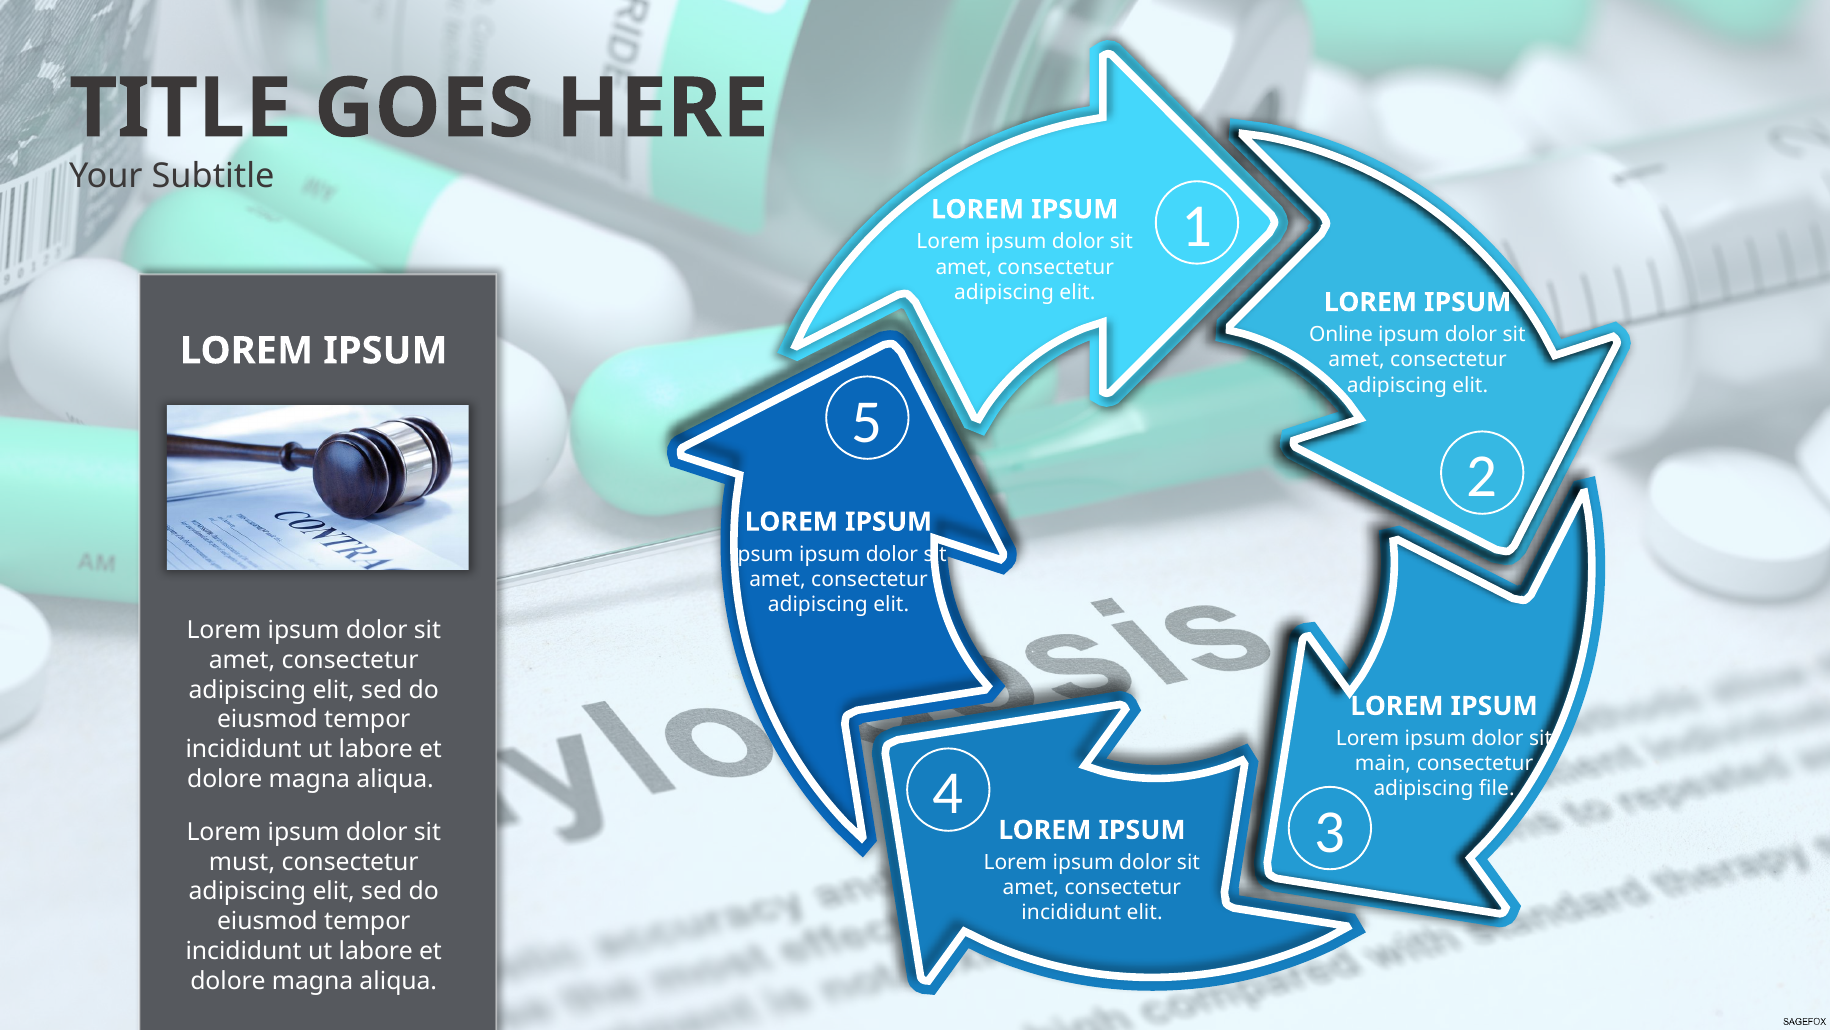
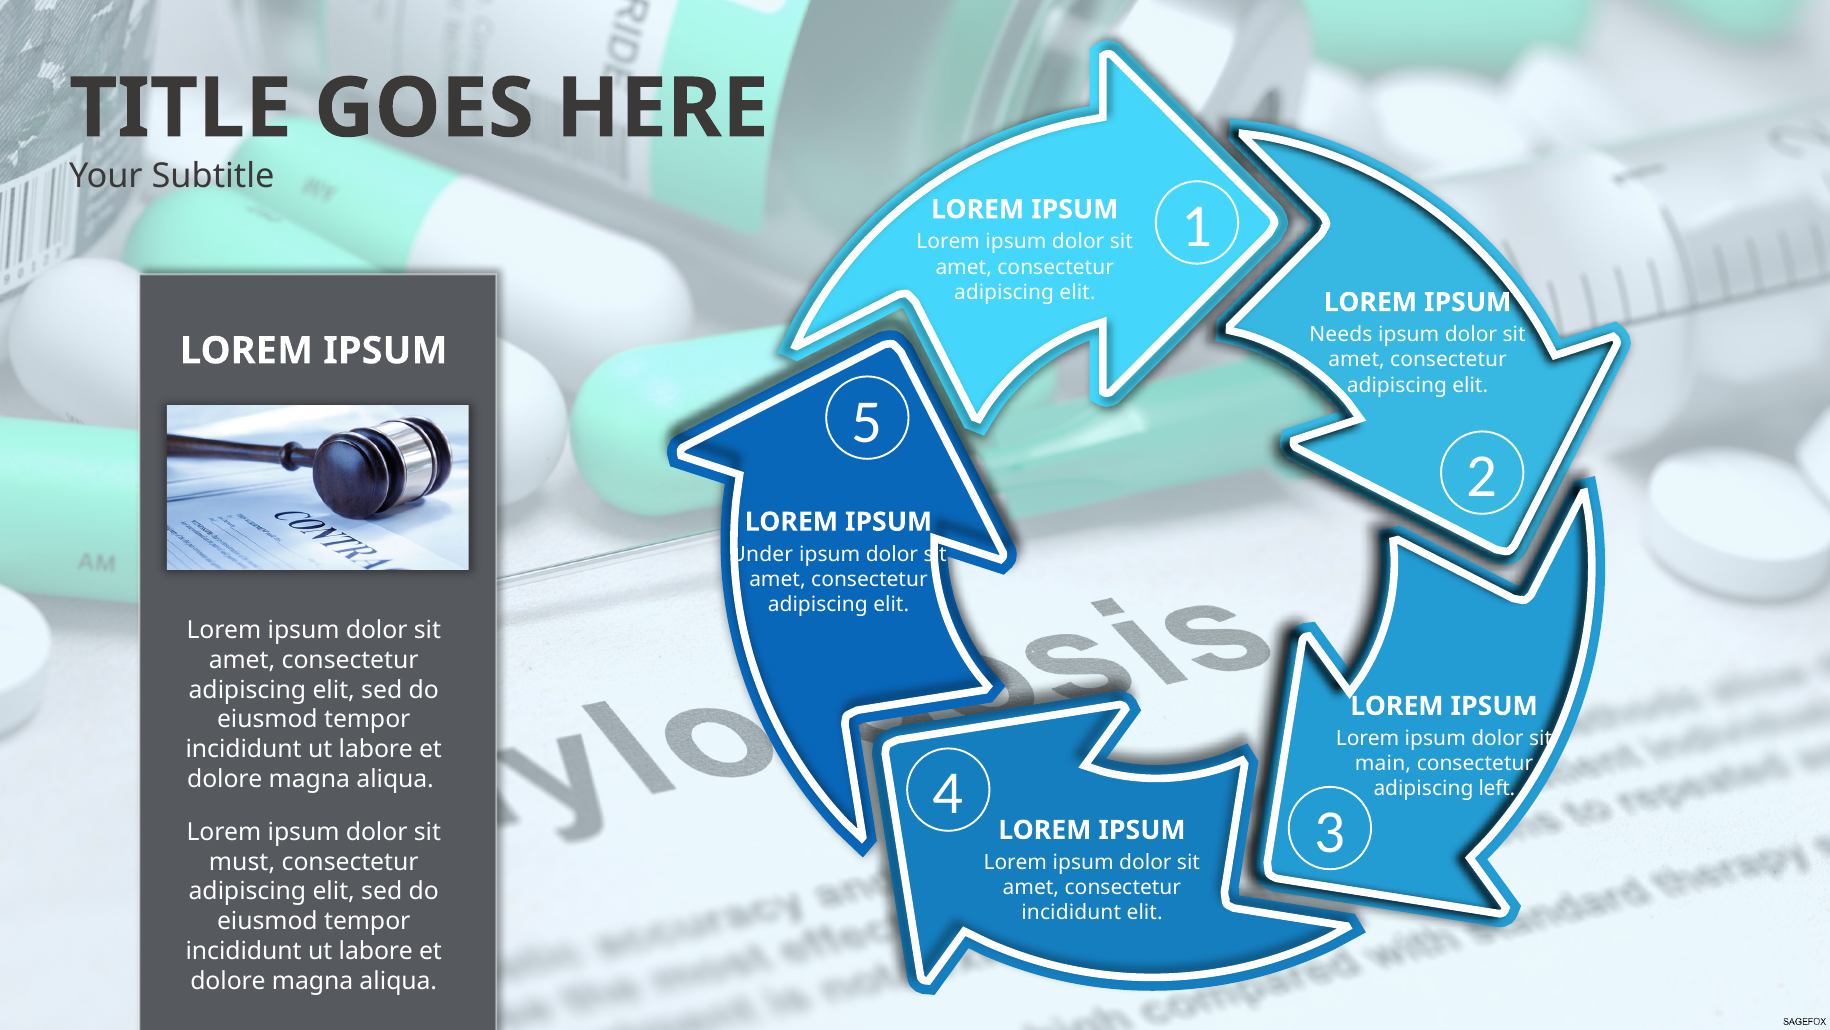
Online: Online -> Needs
Ipsum at (762, 554): Ipsum -> Under
file: file -> left
